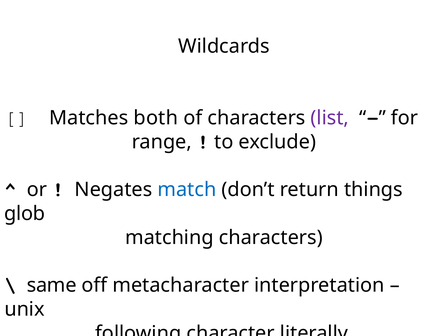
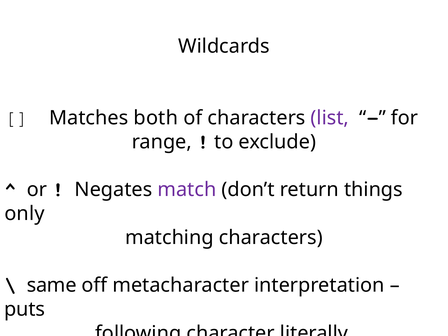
match colour: blue -> purple
glob: glob -> only
unix: unix -> puts
